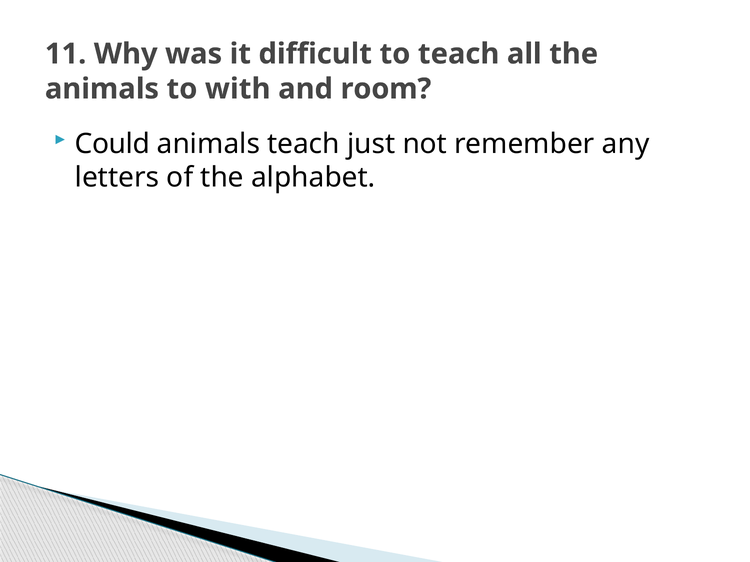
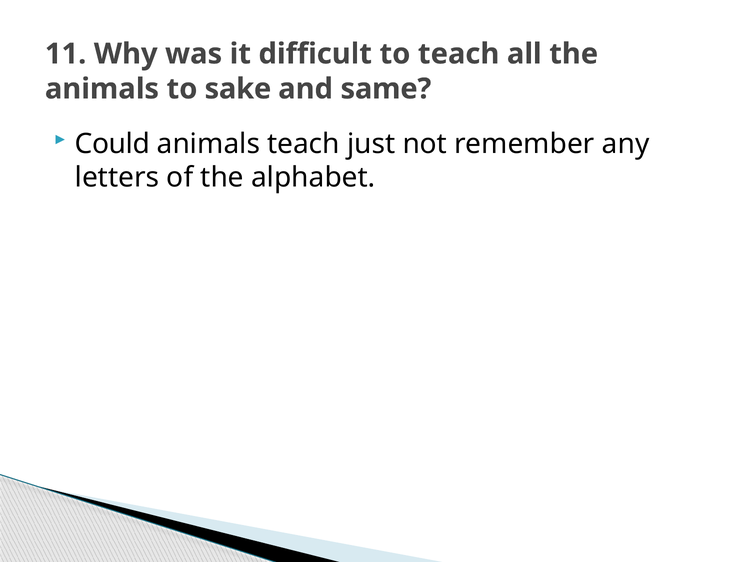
with: with -> sake
room: room -> same
